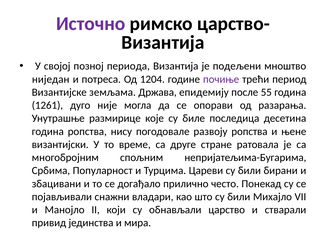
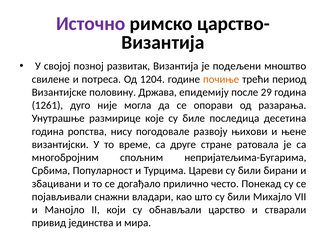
периода: периода -> развитак
ниједан: ниједан -> свилене
почиње colour: purple -> orange
земљама: земљама -> половину
55: 55 -> 29
развоју ропства: ропства -> њихови
